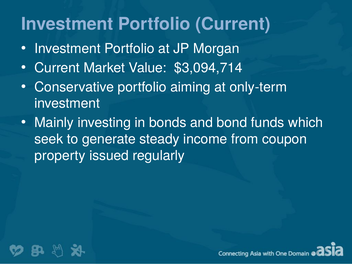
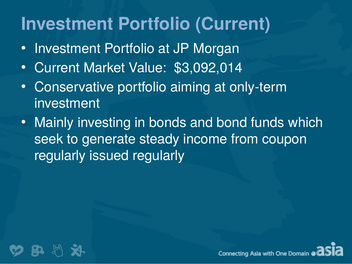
$3,094,714: $3,094,714 -> $3,092,014
property at (60, 156): property -> regularly
